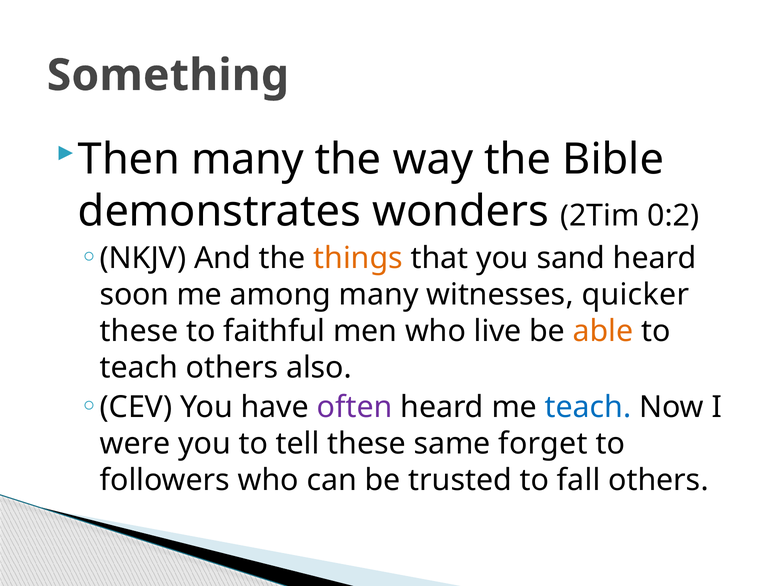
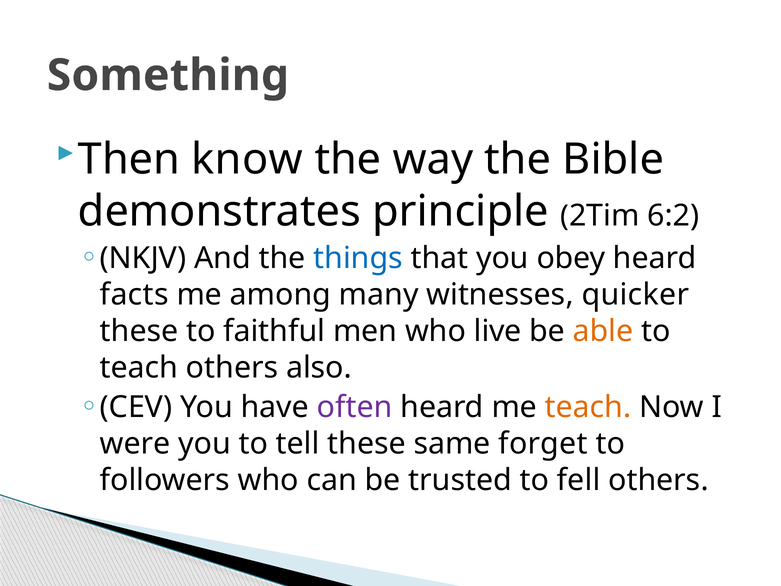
Then many: many -> know
wonders: wonders -> principle
0:2: 0:2 -> 6:2
things colour: orange -> blue
sand: sand -> obey
soon: soon -> facts
teach at (588, 407) colour: blue -> orange
fall: fall -> fell
